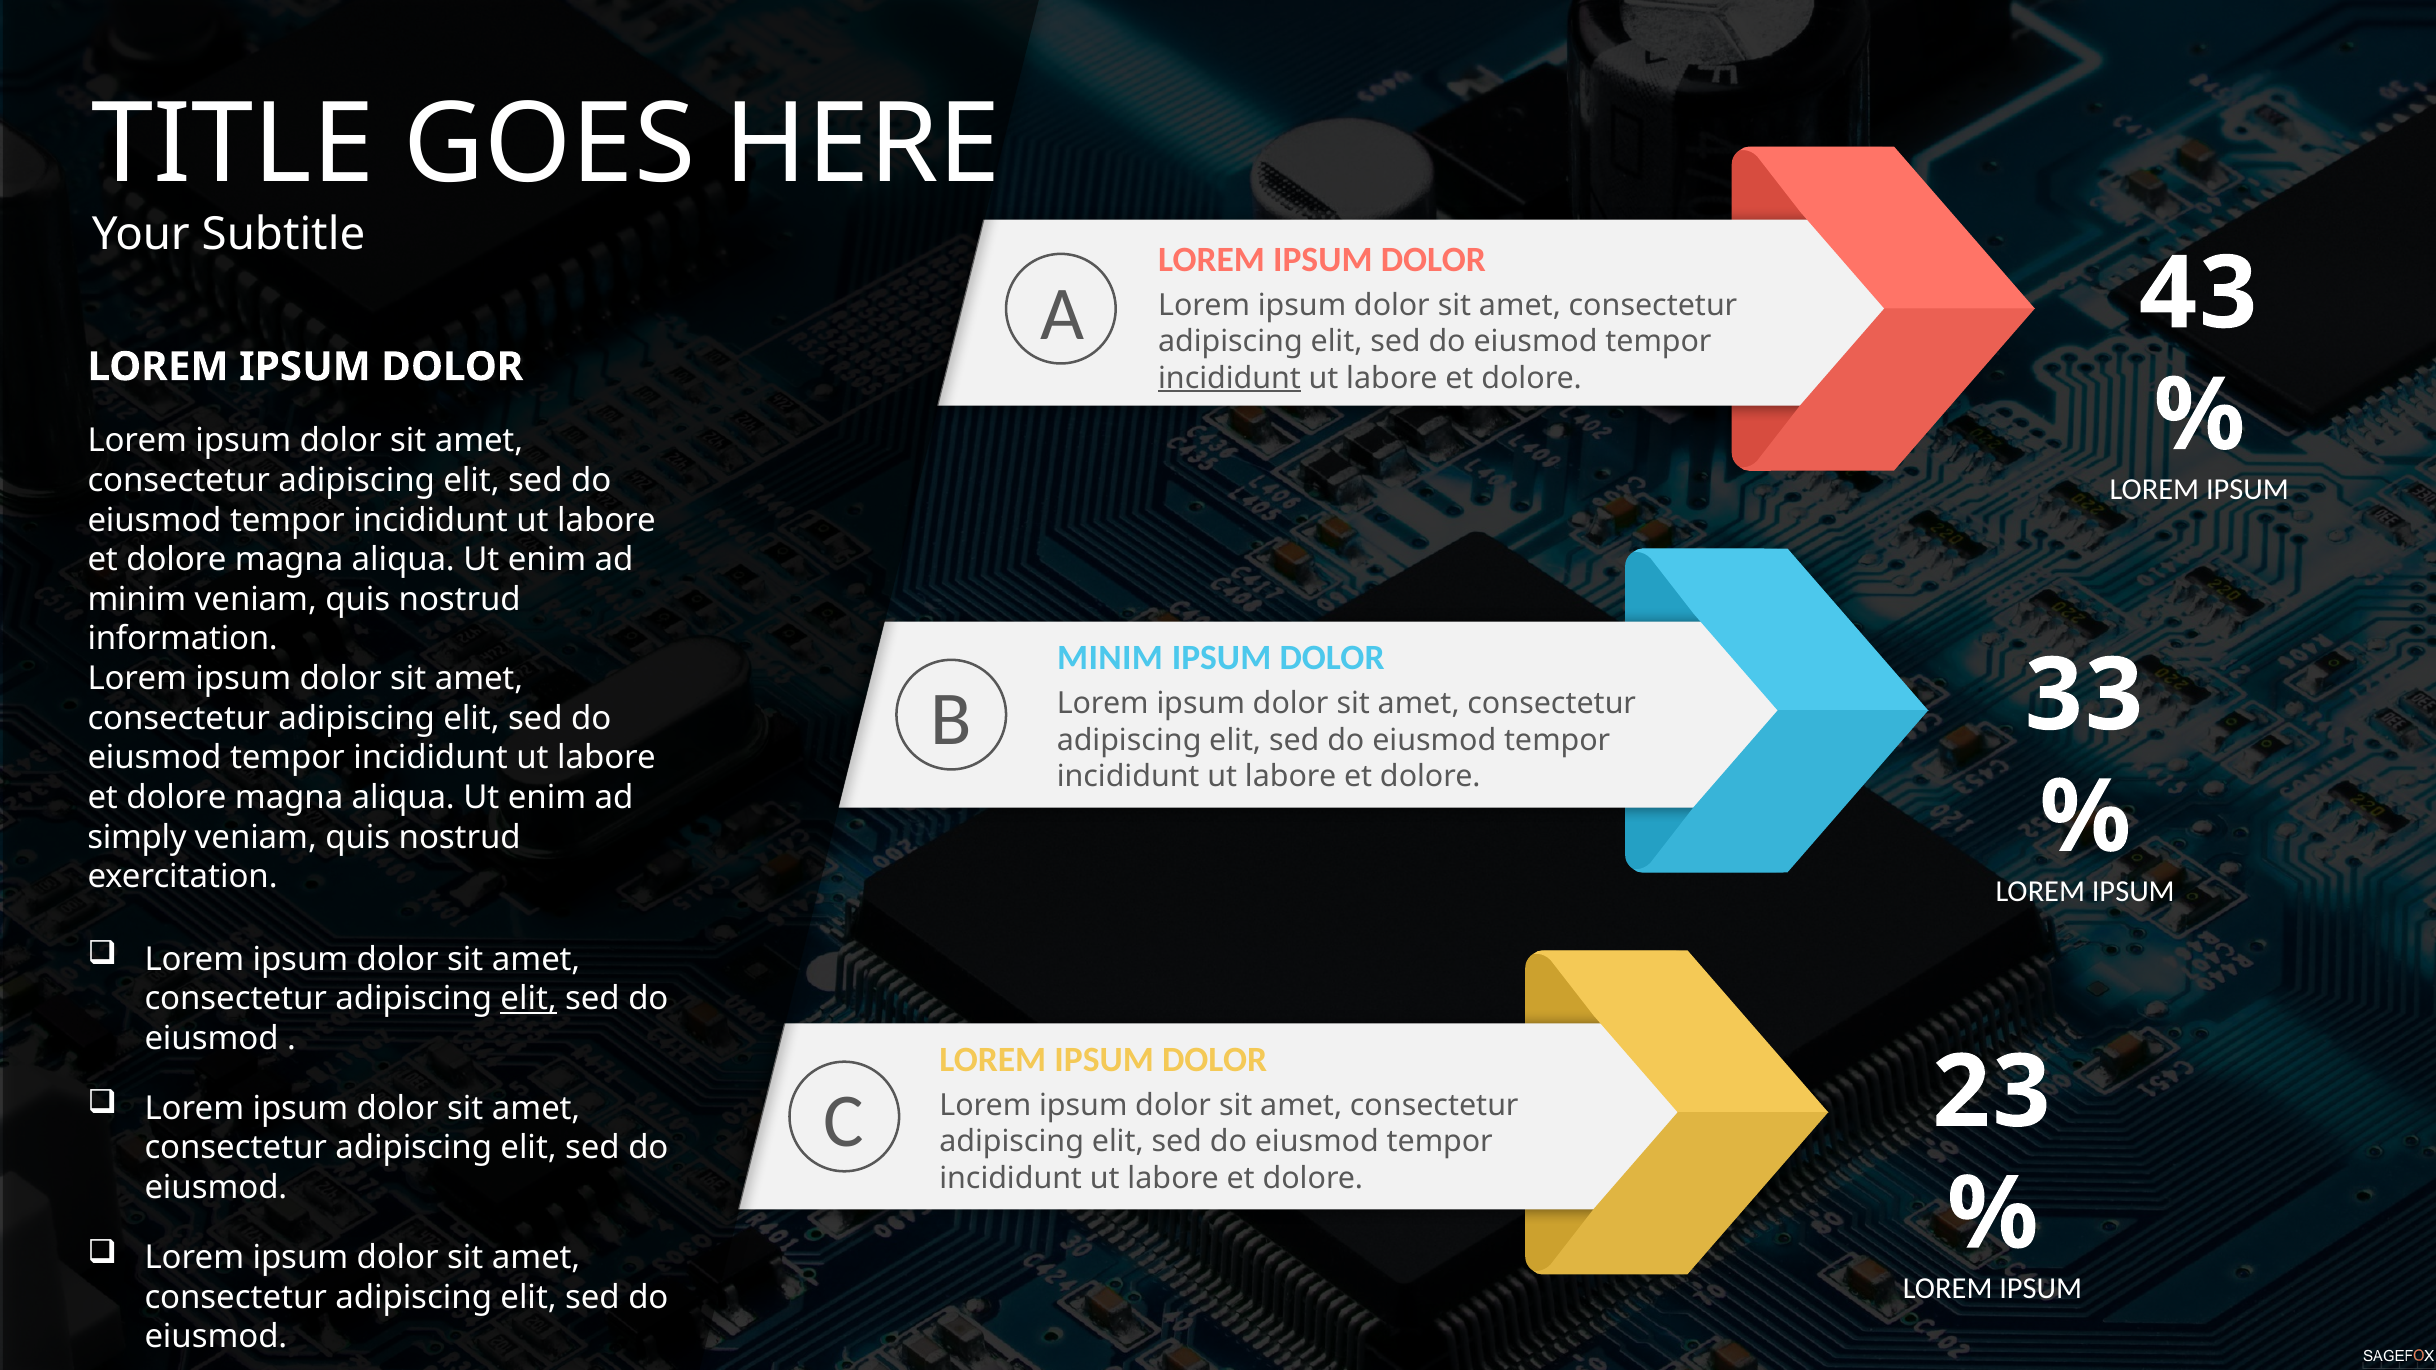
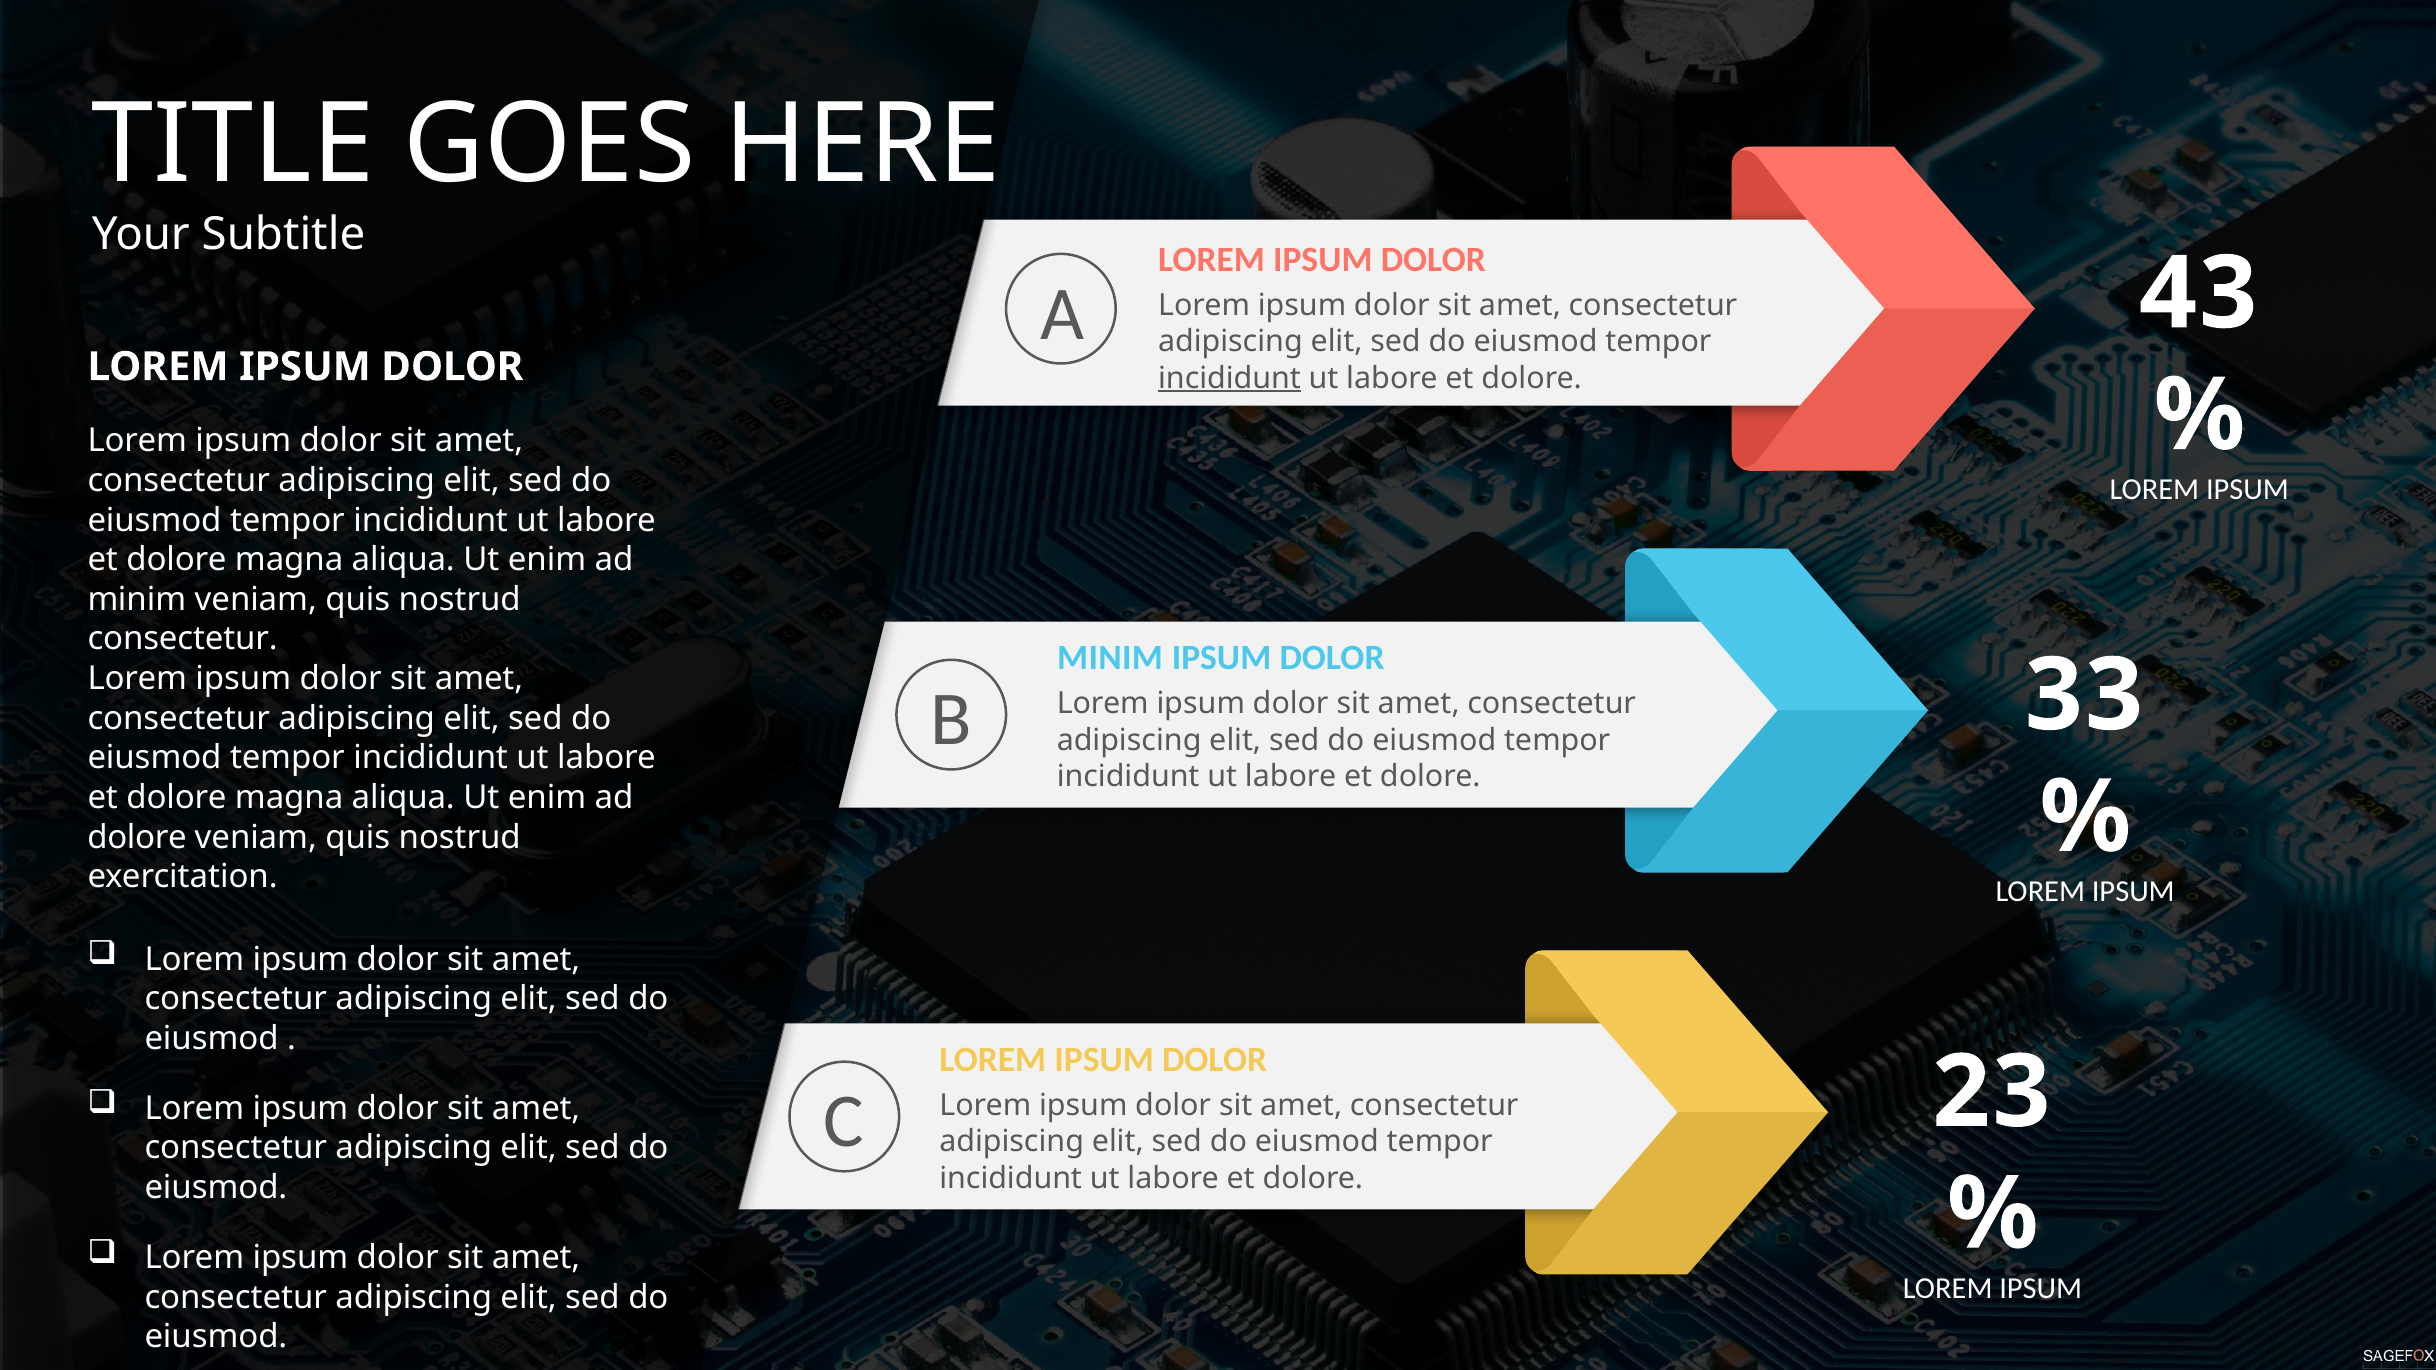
information at (183, 639): information -> consectetur
simply at (137, 837): simply -> dolore
elit at (529, 999) underline: present -> none
